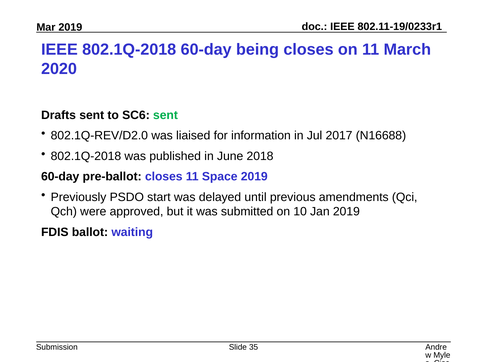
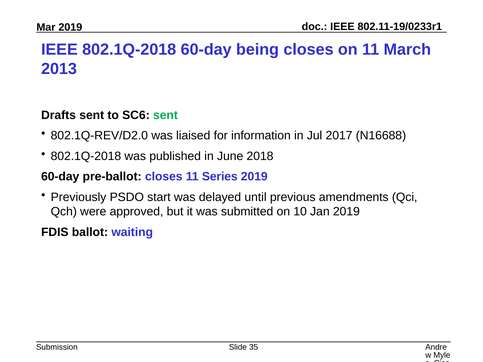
2020: 2020 -> 2013
Space: Space -> Series
